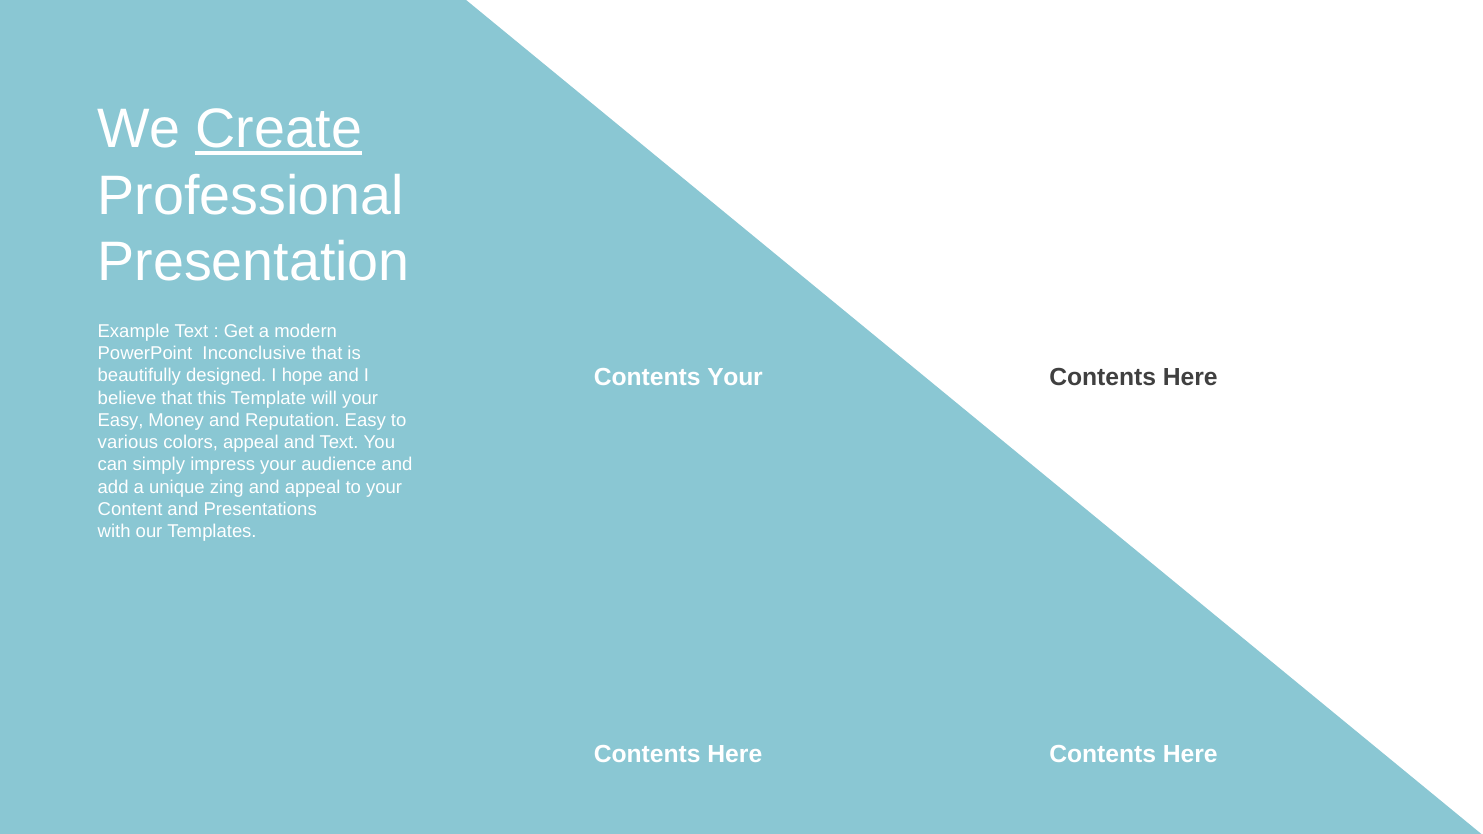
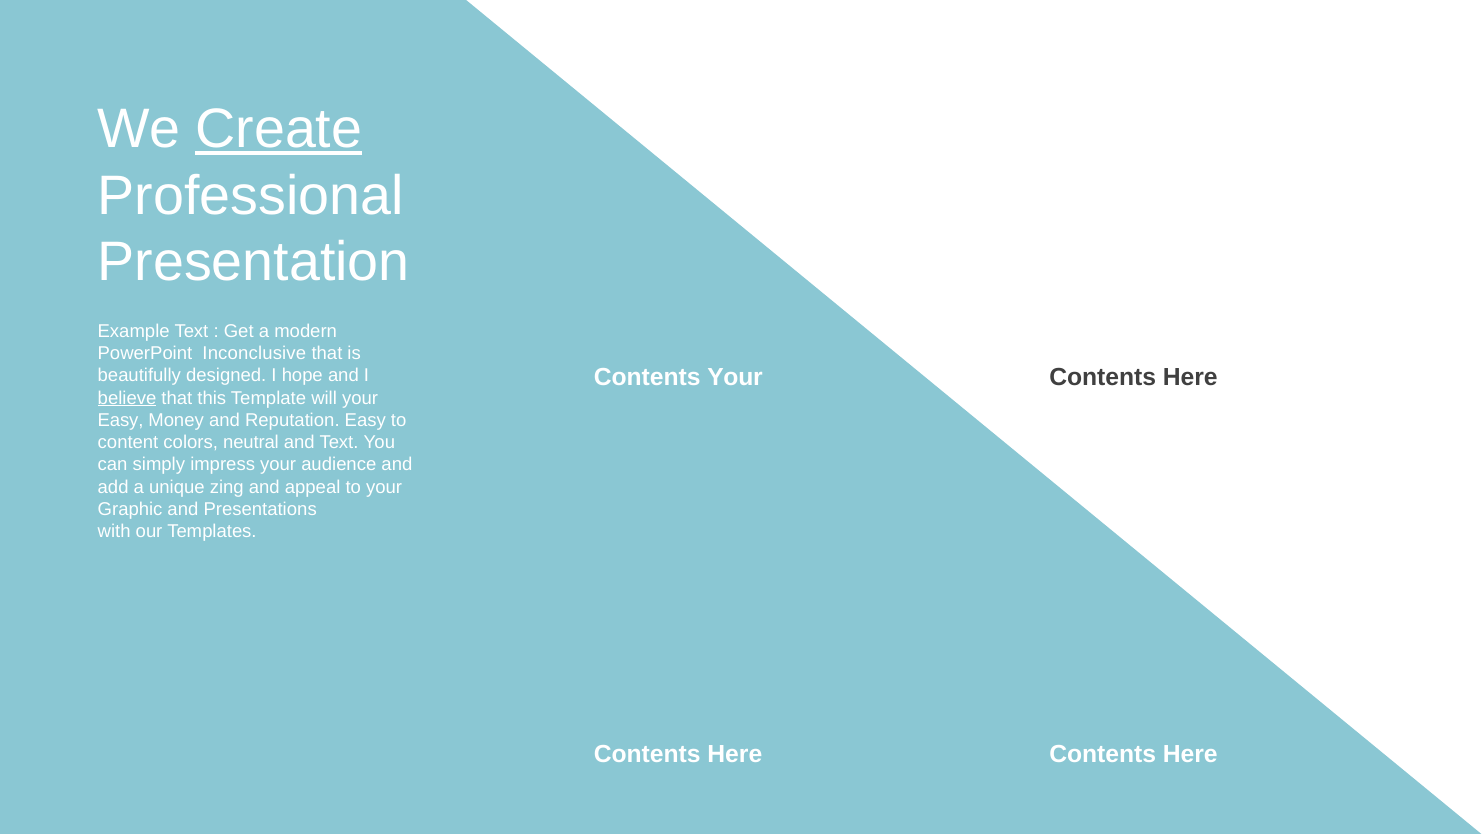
believe underline: none -> present
various: various -> content
colors appeal: appeal -> neutral
Content: Content -> Graphic
